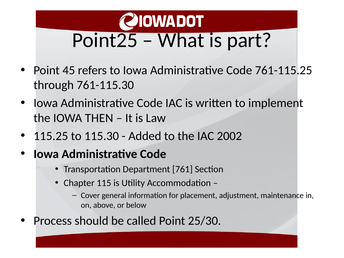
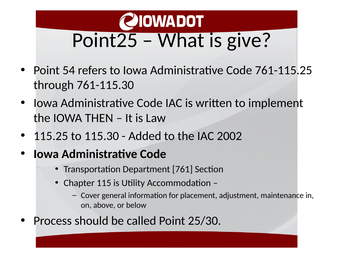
part: part -> give
45: 45 -> 54
